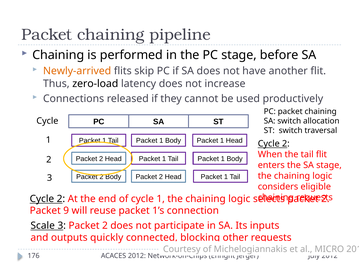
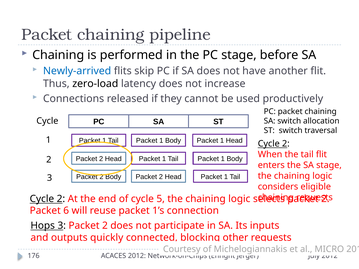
Newly-arrived colour: orange -> blue
of cycle 1: 1 -> 5
9: 9 -> 6
Scale: Scale -> Hops
